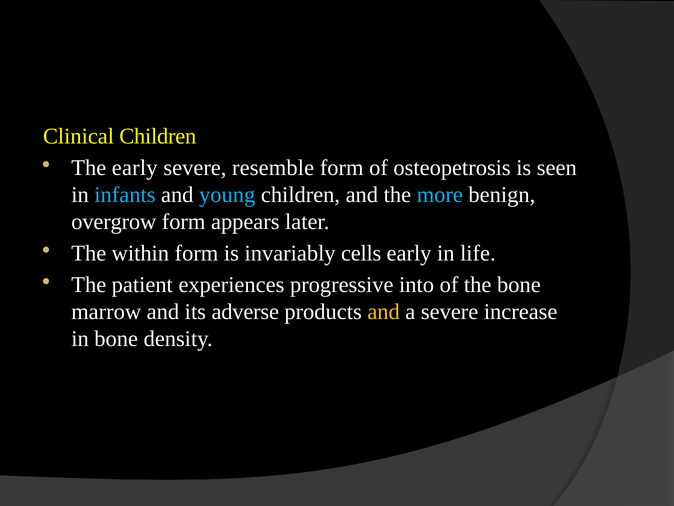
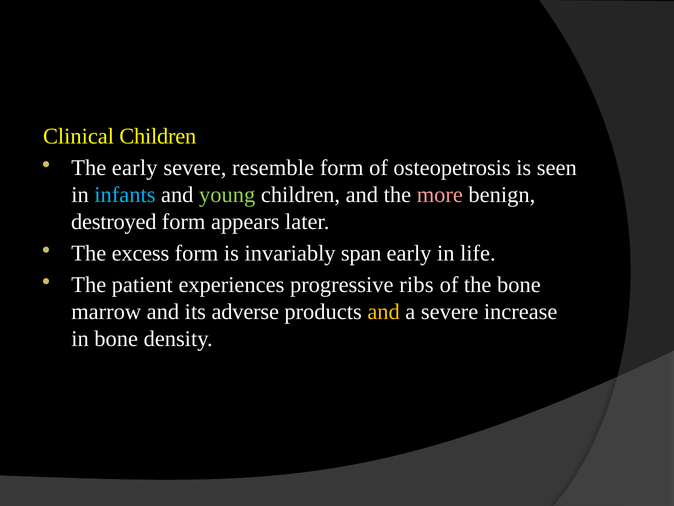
young colour: light blue -> light green
more colour: light blue -> pink
overgrow: overgrow -> destroyed
within: within -> excess
cells: cells -> span
into: into -> ribs
